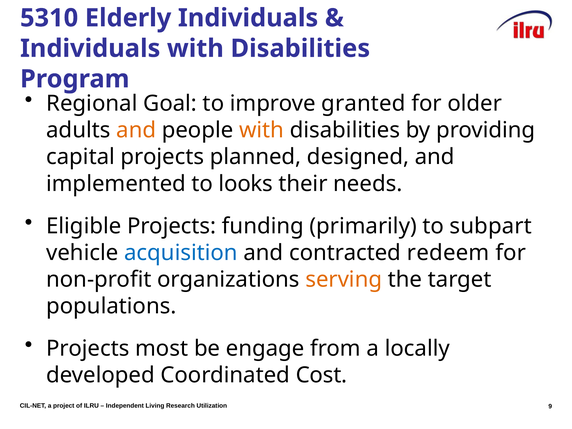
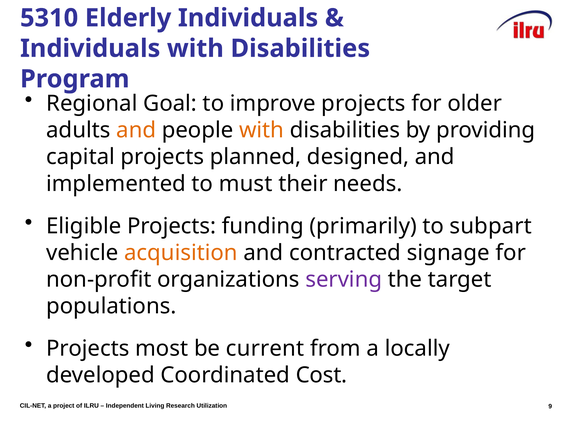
improve granted: granted -> projects
looks: looks -> must
acquisition colour: blue -> orange
redeem: redeem -> signage
serving colour: orange -> purple
engage: engage -> current
